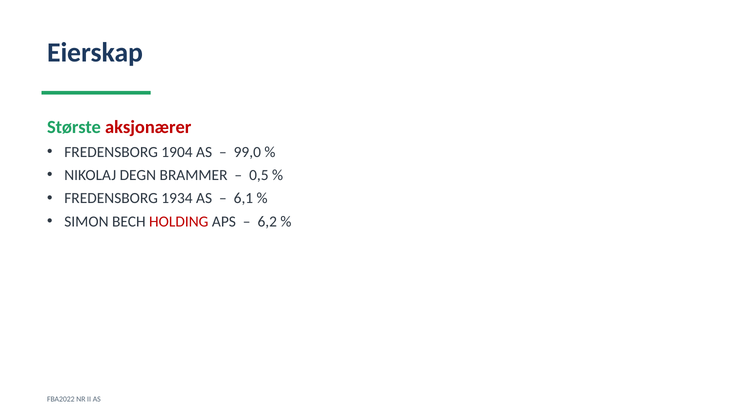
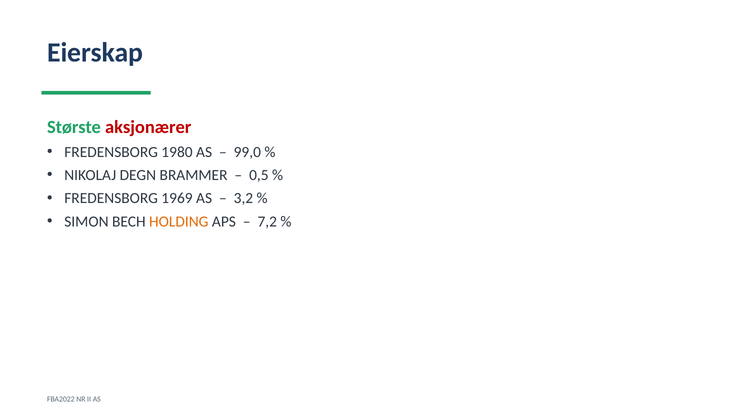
1904: 1904 -> 1980
1934: 1934 -> 1969
6,1: 6,1 -> 3,2
HOLDING colour: red -> orange
6,2: 6,2 -> 7,2
